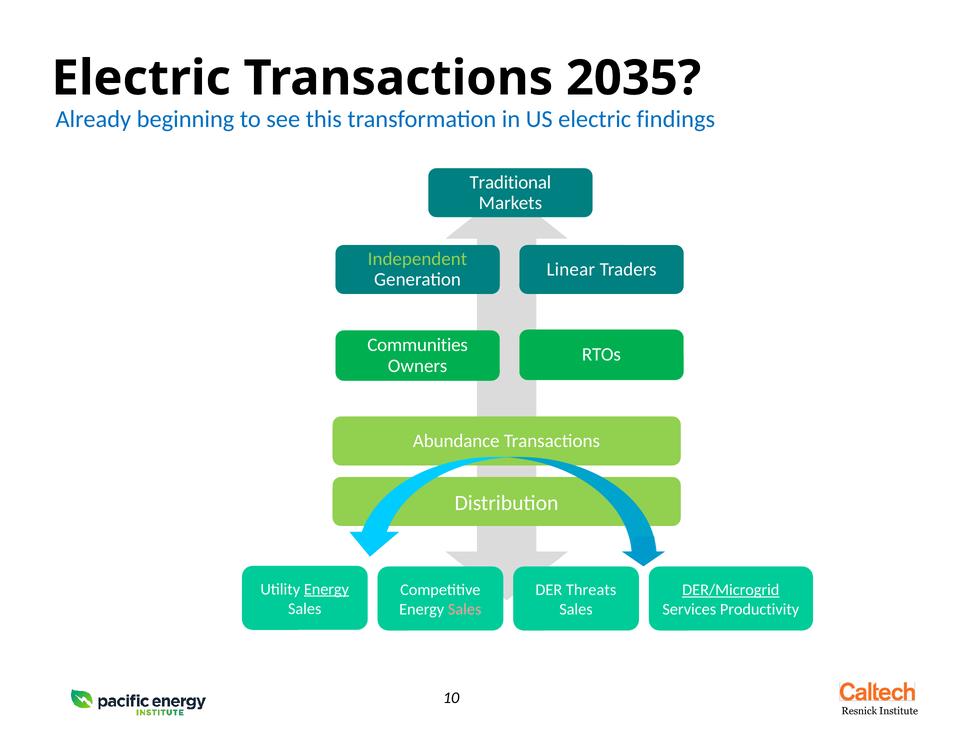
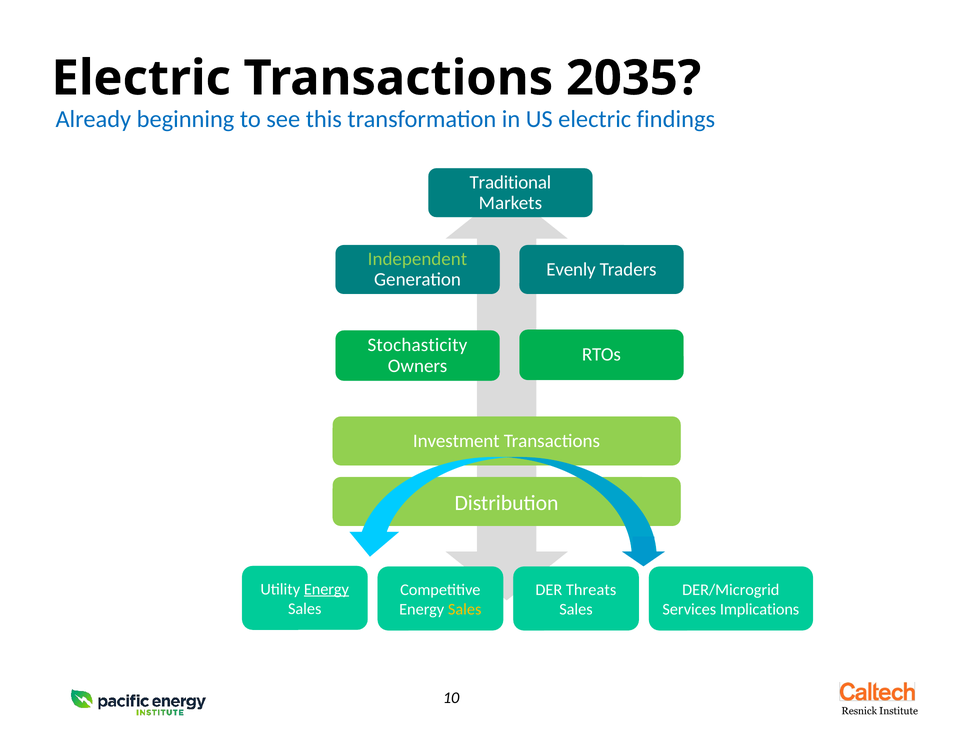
Linear: Linear -> Evenly
Communities: Communities -> Stochasticity
Abundance: Abundance -> Investment
DER/Microgrid underline: present -> none
Sales at (465, 610) colour: pink -> yellow
Productivity: Productivity -> Implications
